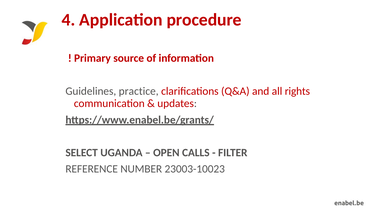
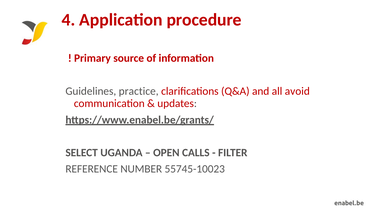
rights: rights -> avoid
23003-10023: 23003-10023 -> 55745-10023
